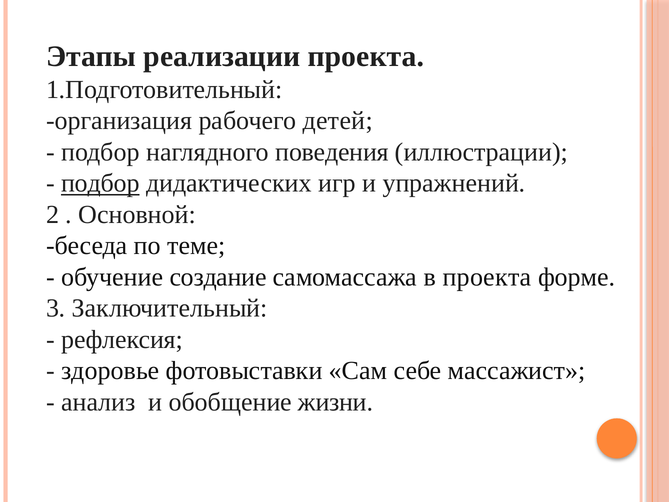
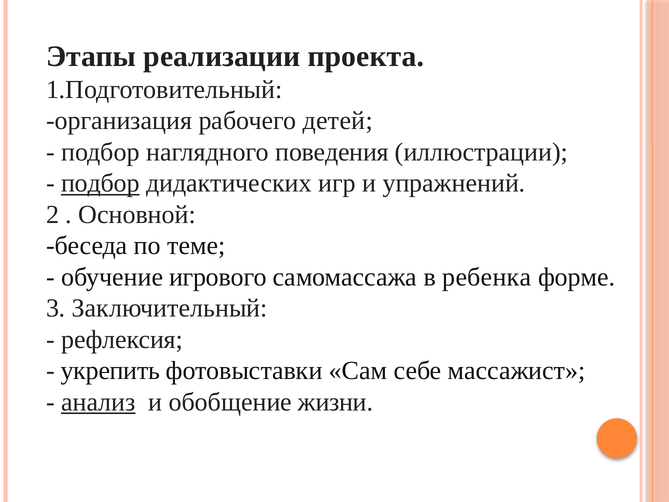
создание: создание -> игрового
в проекта: проекта -> ребенка
здоровье: здоровье -> укрепить
анализ underline: none -> present
